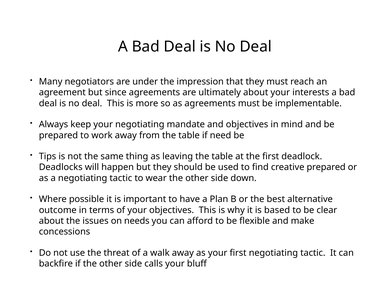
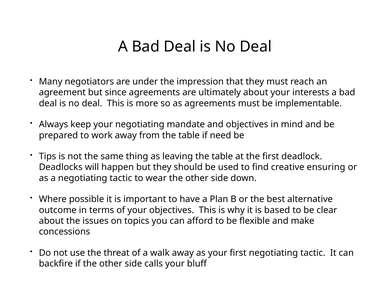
creative prepared: prepared -> ensuring
needs: needs -> topics
